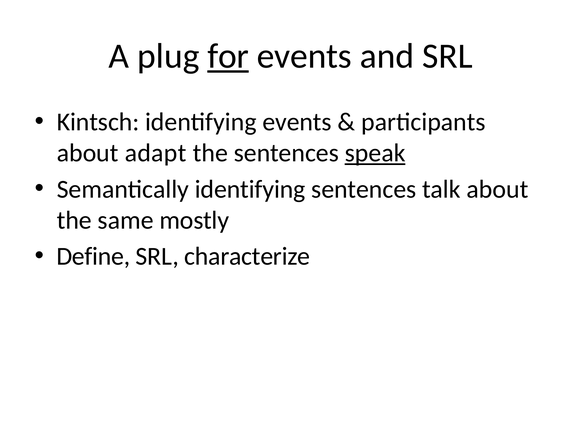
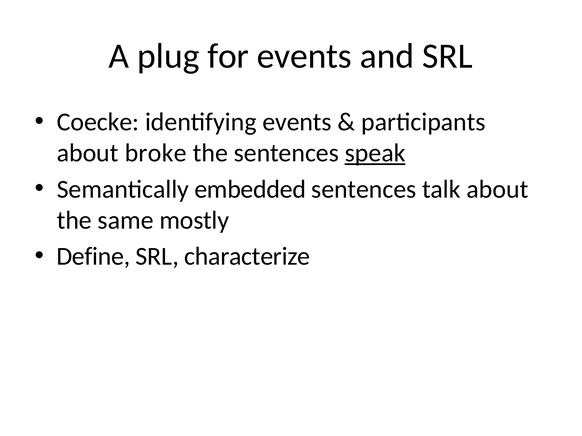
for underline: present -> none
Kintsch: Kintsch -> Coecke
adapt: adapt -> broke
Semantically identifying: identifying -> embedded
